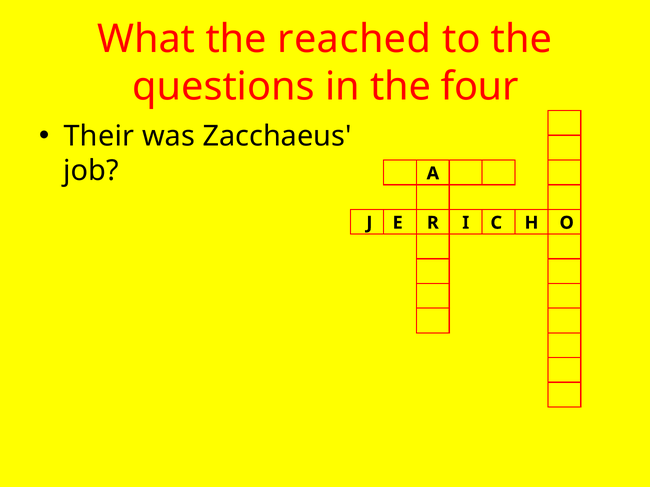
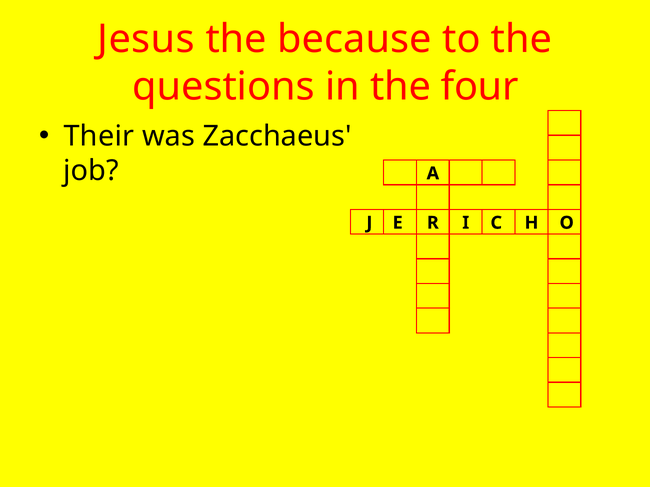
What: What -> Jesus
reached: reached -> because
